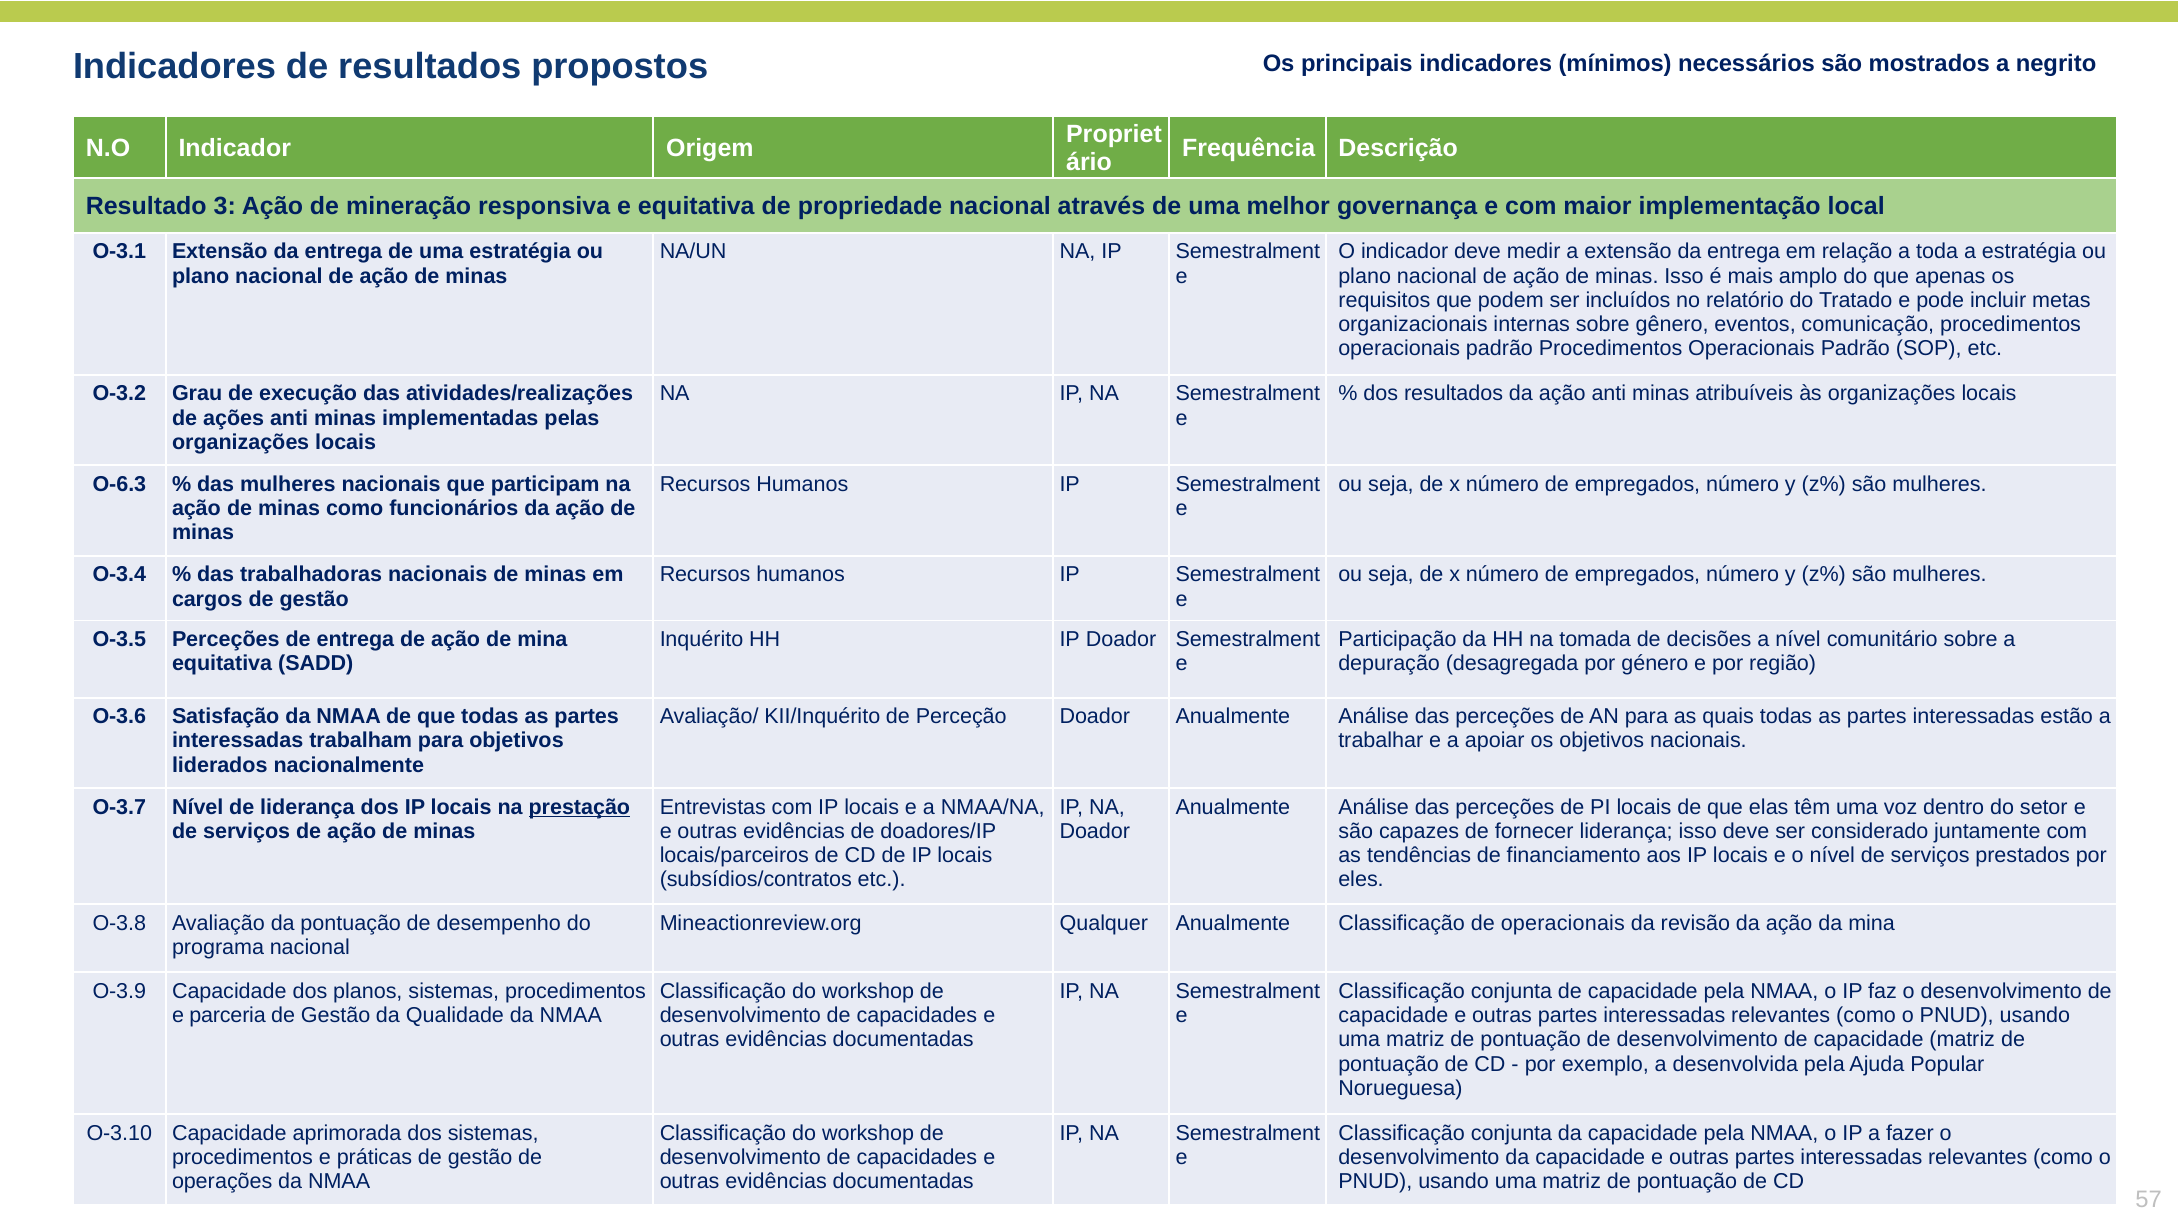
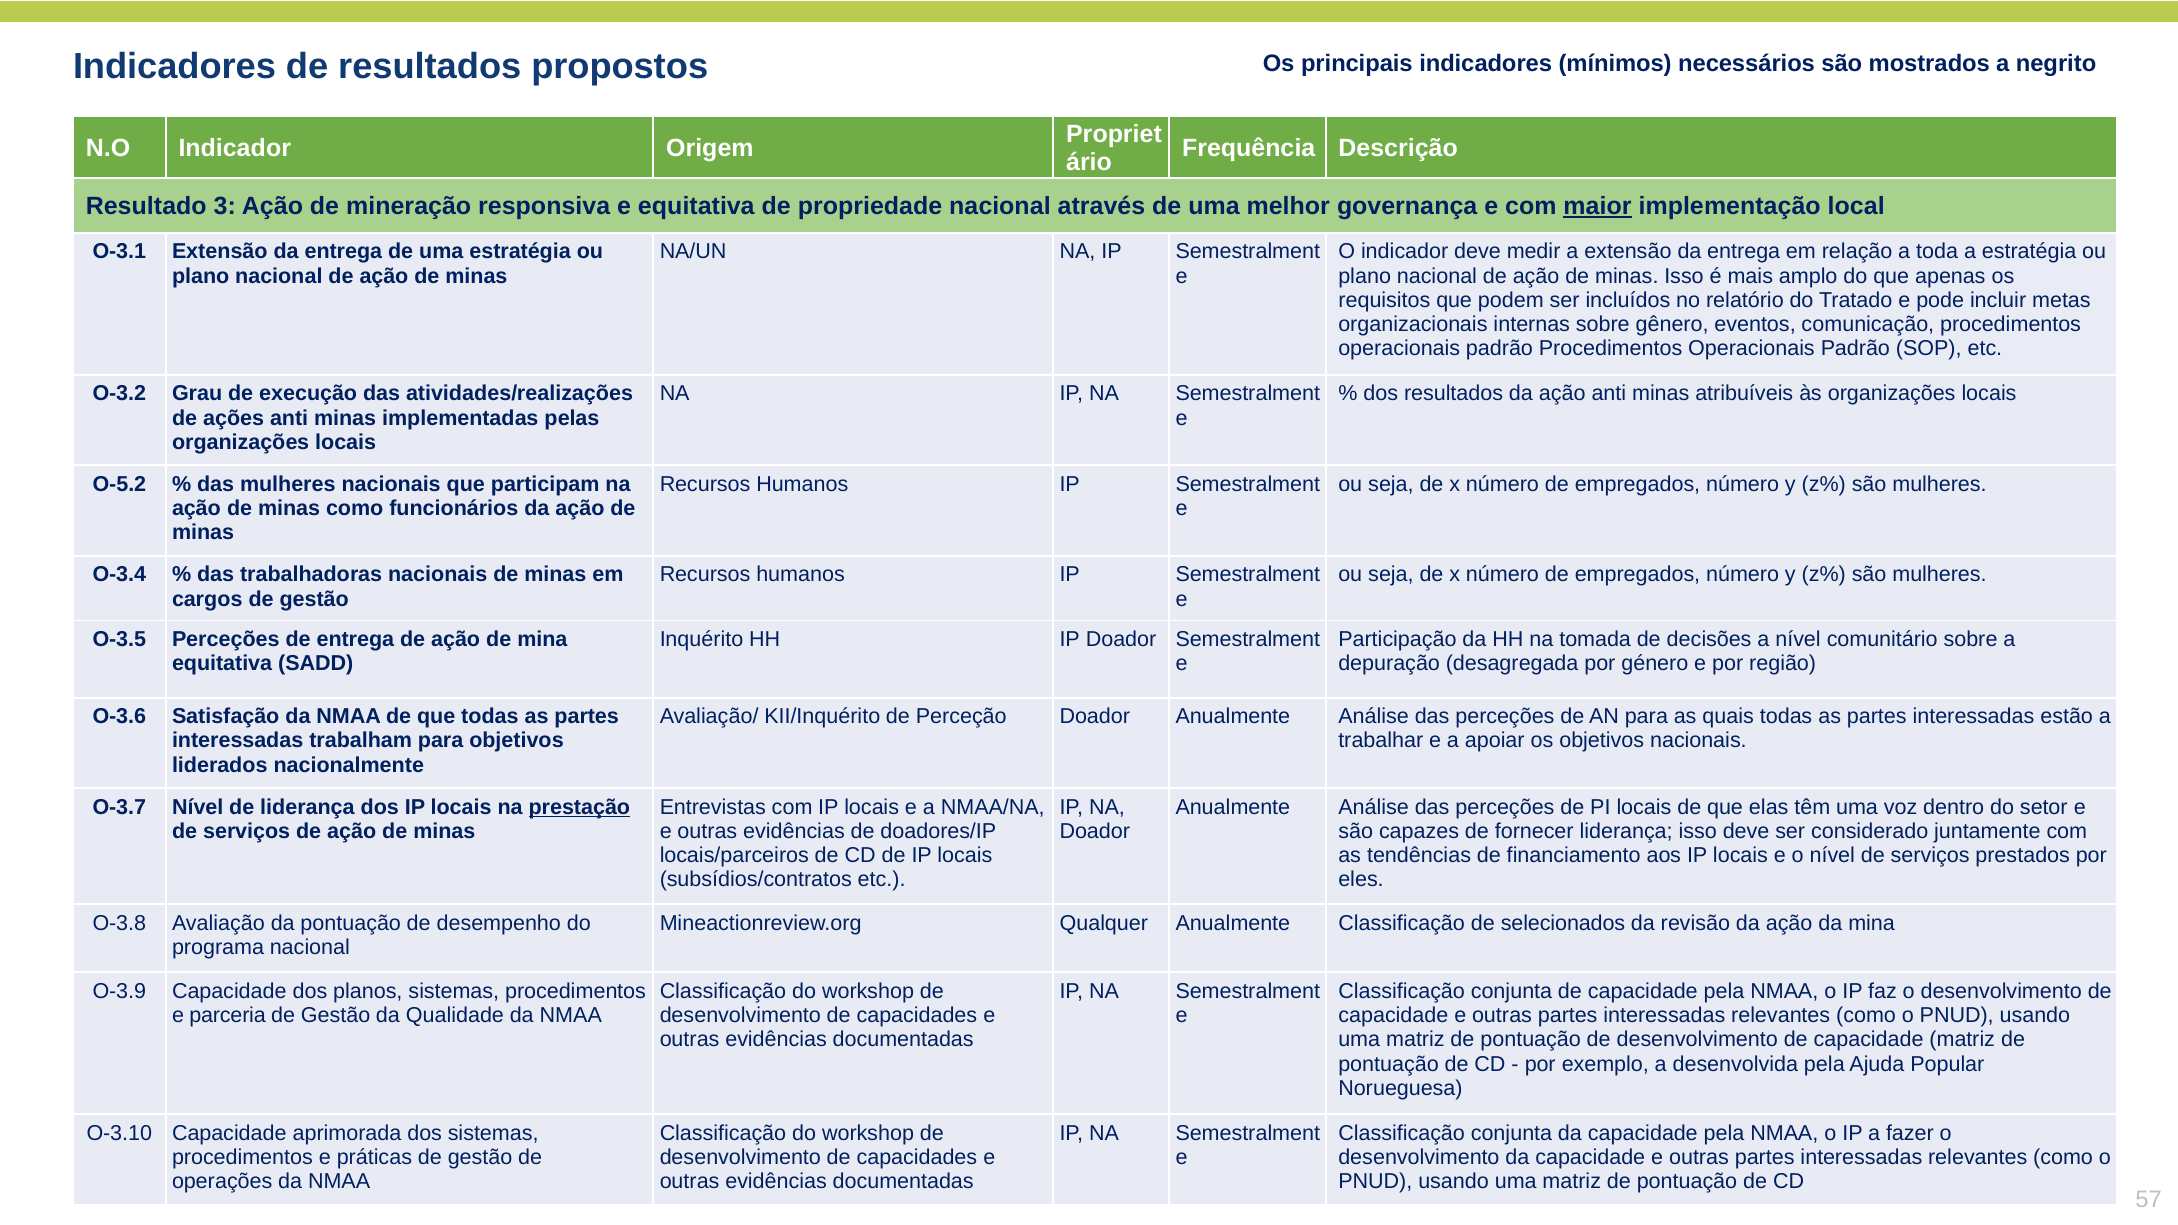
maior underline: none -> present
O-6.3: O-6.3 -> O-5.2
de operacionais: operacionais -> selecionados
